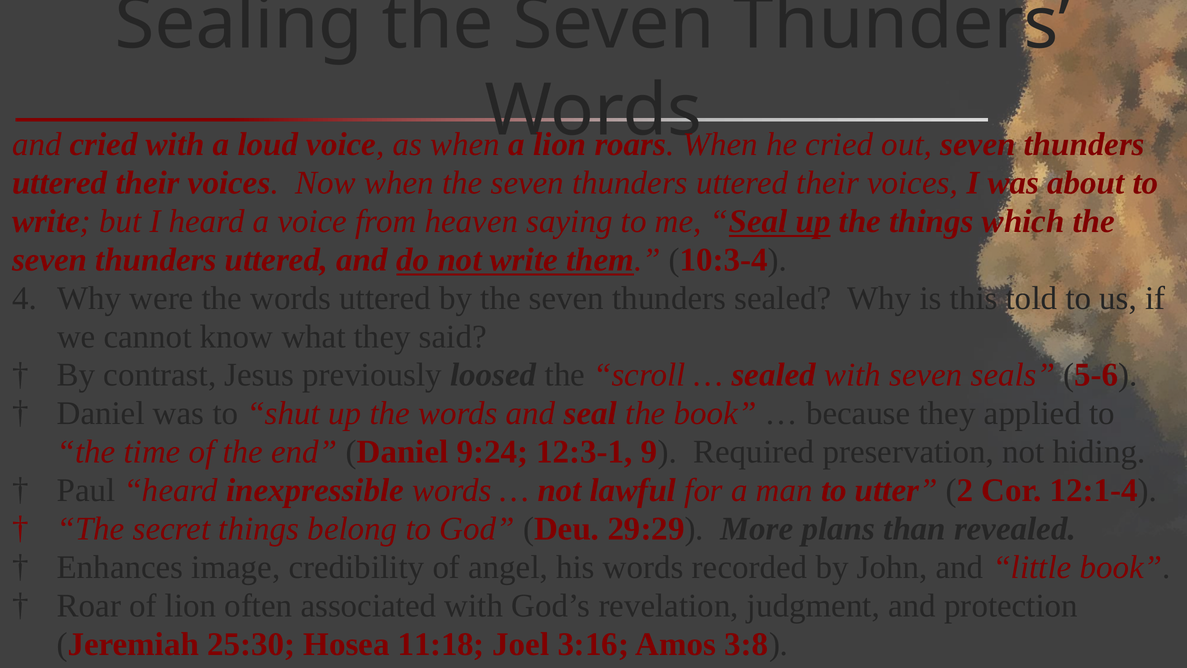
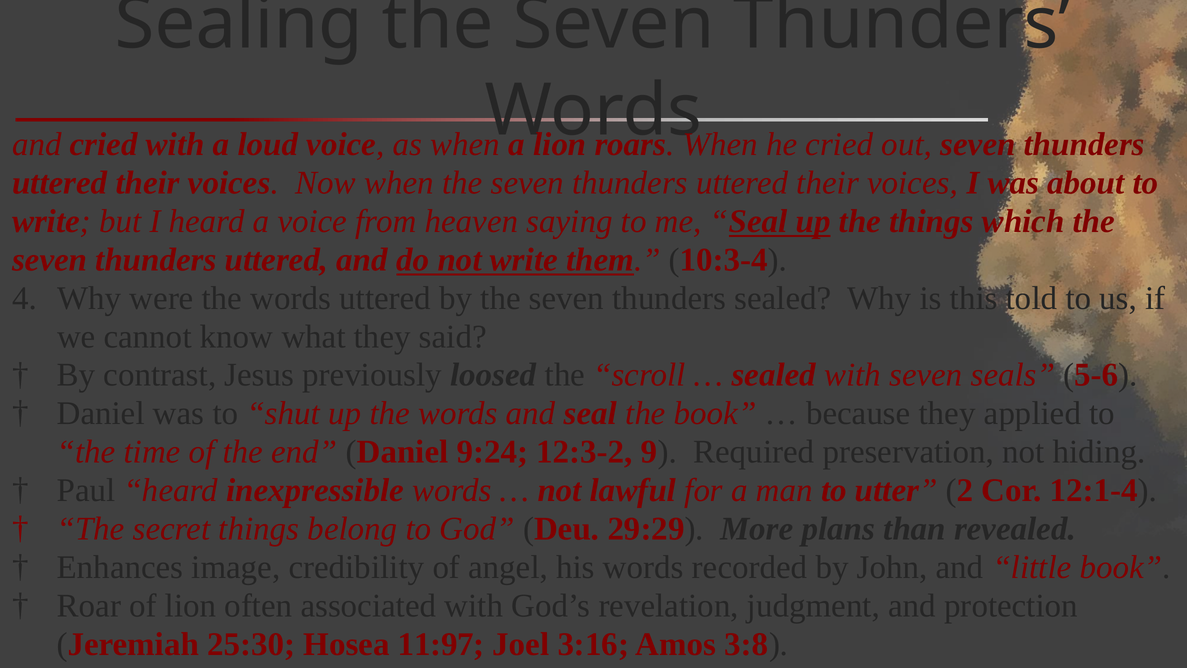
12:3-1: 12:3-1 -> 12:3-2
11:18: 11:18 -> 11:97
